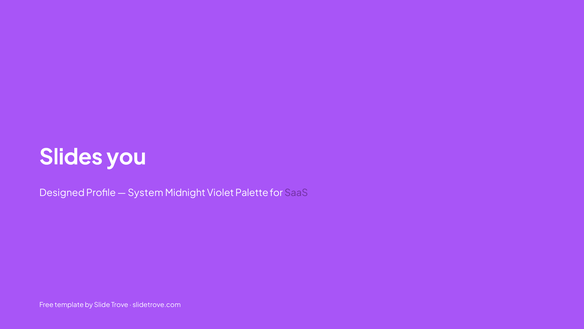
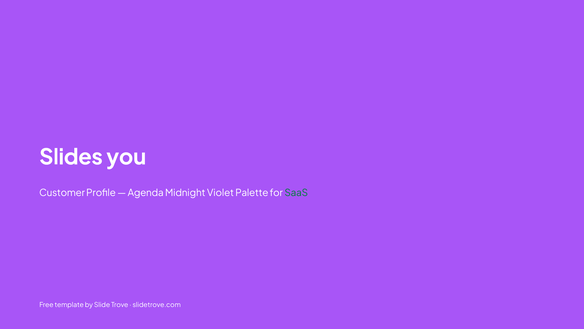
Designed: Designed -> Customer
System: System -> Agenda
SaaS colour: purple -> green
